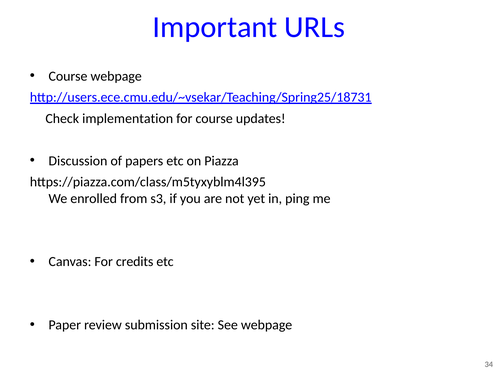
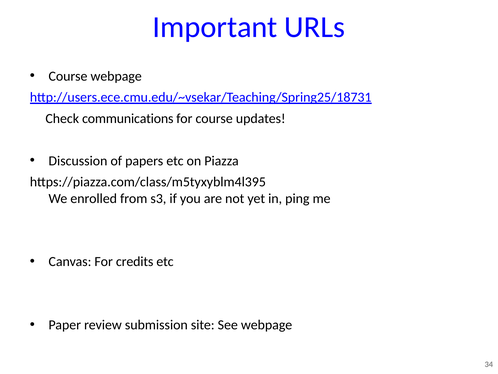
implementation: implementation -> communications
